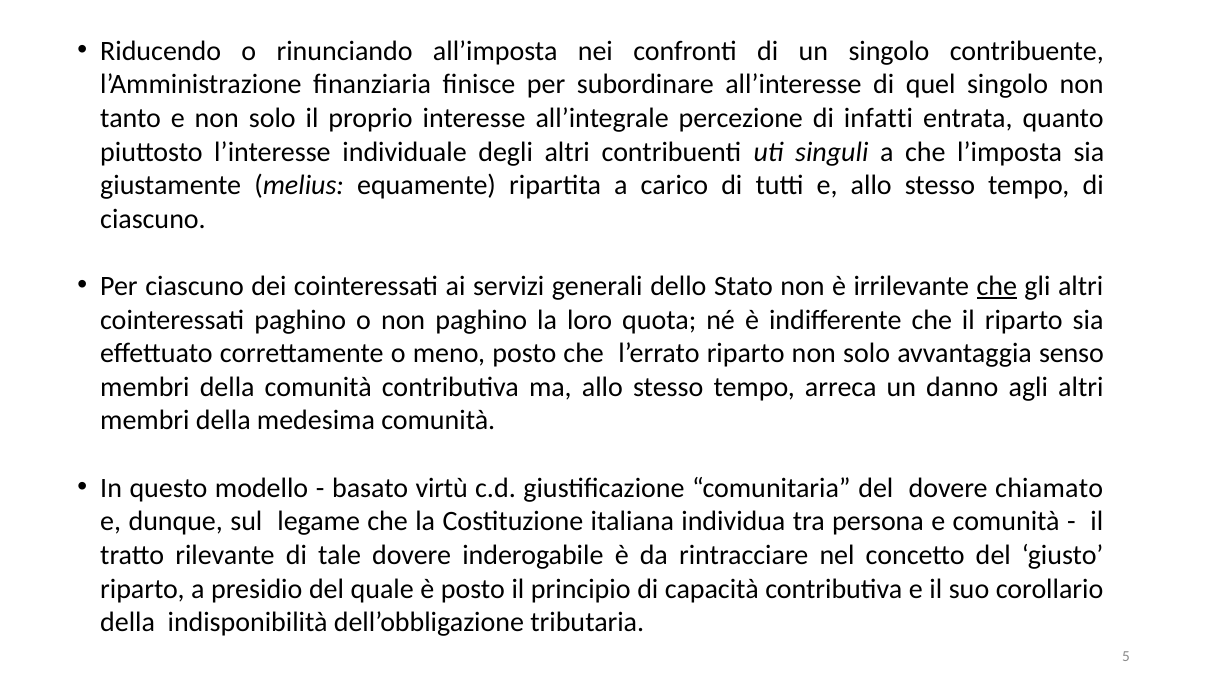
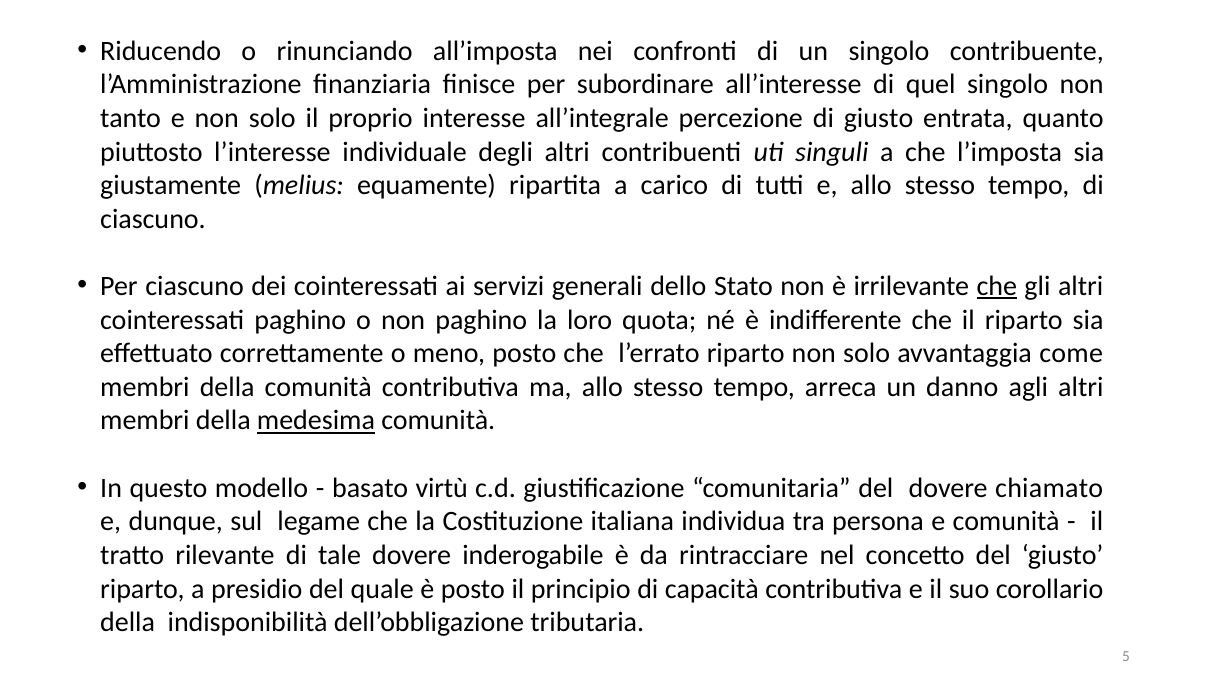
di infatti: infatti -> giusto
senso: senso -> come
medesima underline: none -> present
